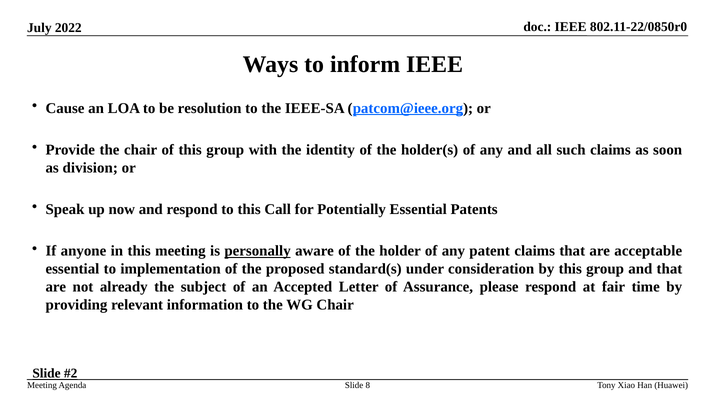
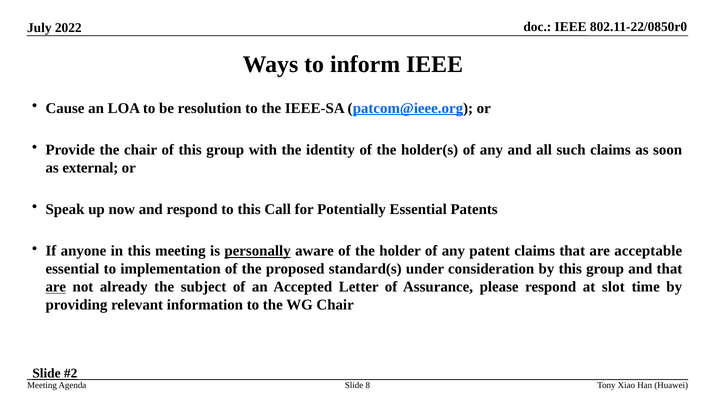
division: division -> external
are at (56, 287) underline: none -> present
fair: fair -> slot
